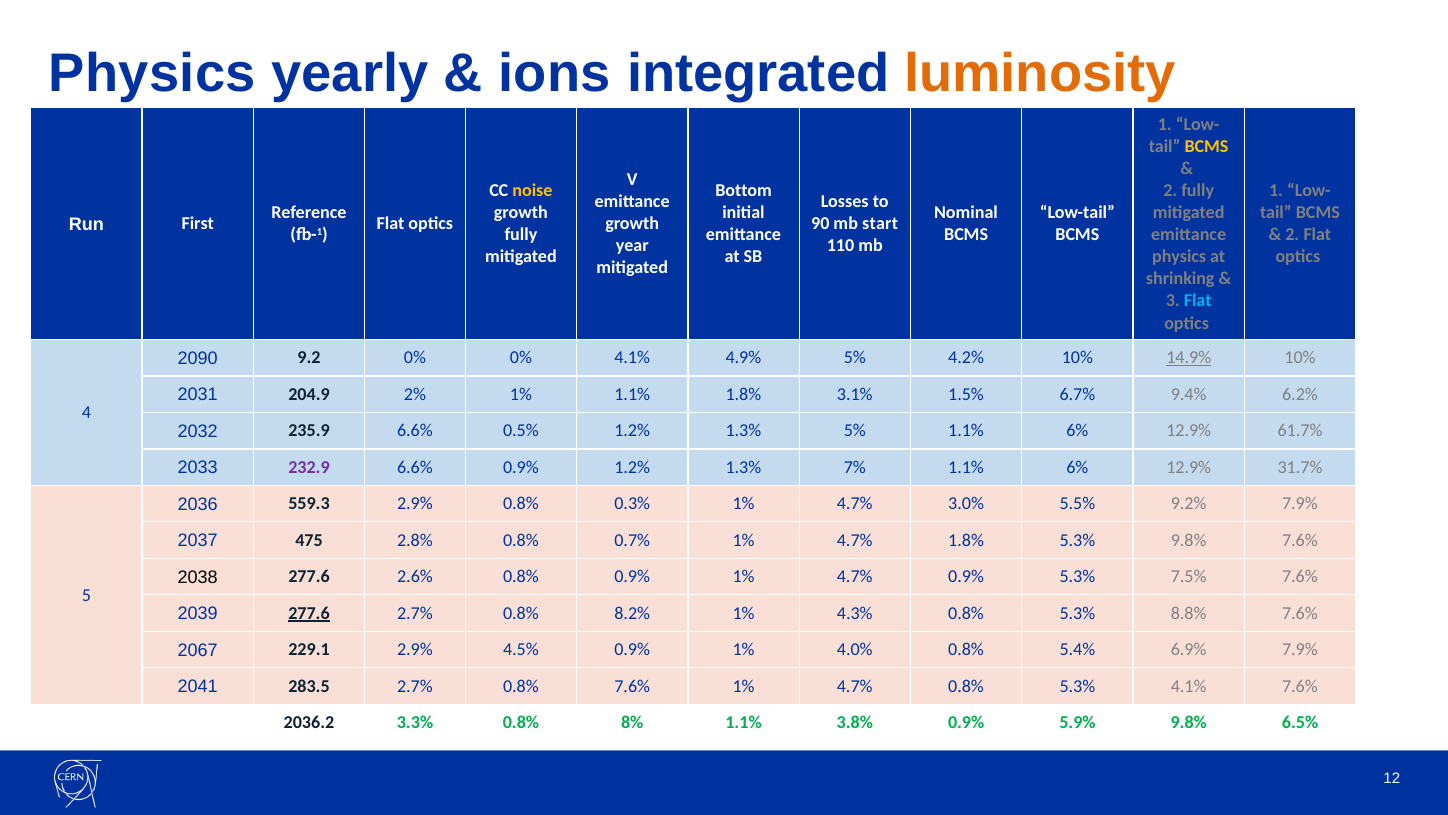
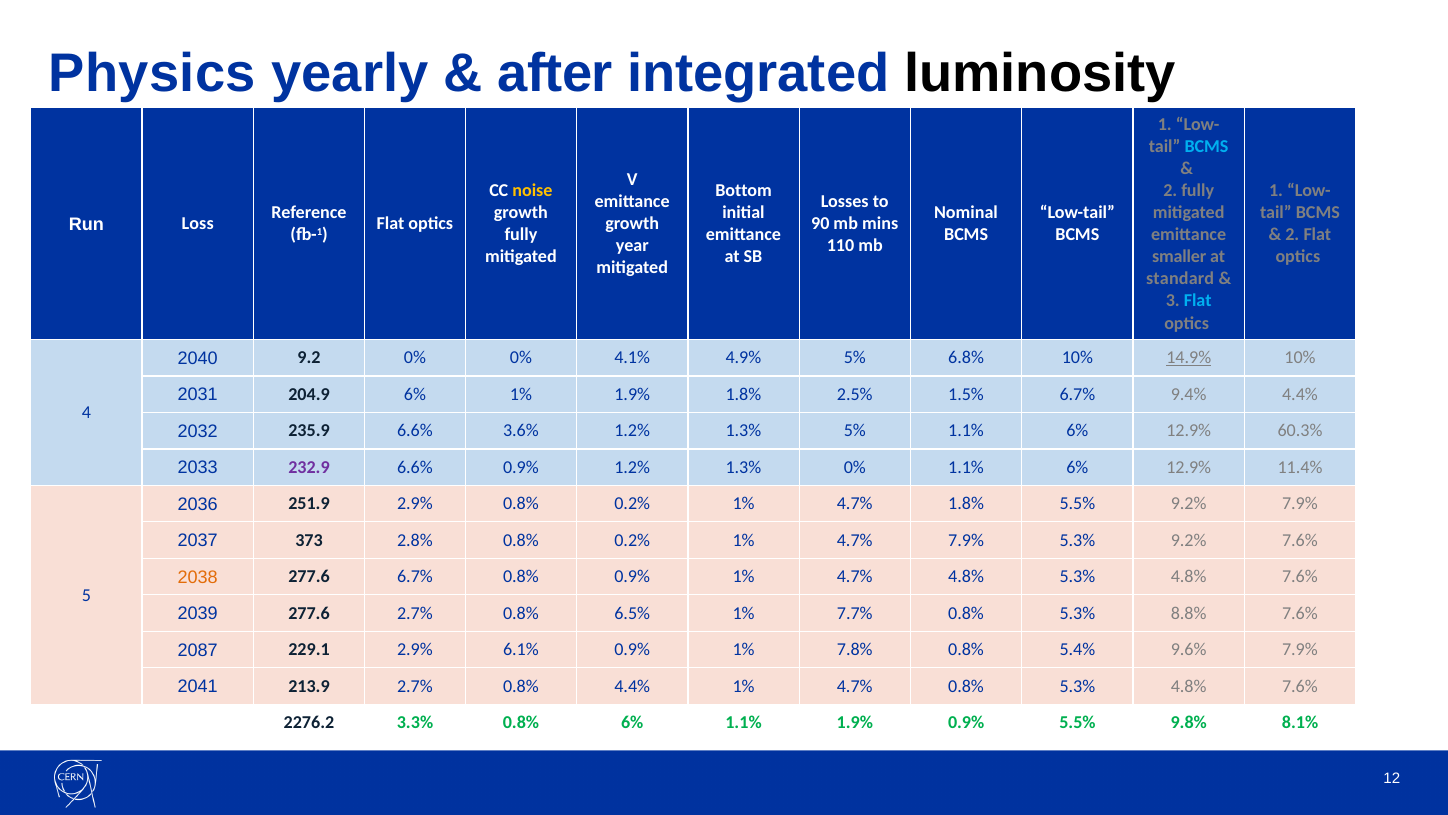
ions: ions -> after
luminosity colour: orange -> black
BCMS at (1207, 146) colour: yellow -> light blue
First: First -> Loss
start: start -> mins
physics at (1179, 257): physics -> smaller
shrinking: shrinking -> standard
2090: 2090 -> 2040
4.2%: 4.2% -> 6.8%
204.9 2%: 2% -> 6%
1% 1.1%: 1.1% -> 1.9%
3.1%: 3.1% -> 2.5%
9.4% 6.2%: 6.2% -> 4.4%
0.5%: 0.5% -> 3.6%
61.7%: 61.7% -> 60.3%
1.3% 7%: 7% -> 0%
31.7%: 31.7% -> 11.4%
559.3: 559.3 -> 251.9
2.9% 0.8% 0.3%: 0.3% -> 0.2%
4.7% 3.0%: 3.0% -> 1.8%
475: 475 -> 373
2.8% 0.8% 0.7%: 0.7% -> 0.2%
4.7% 1.8%: 1.8% -> 7.9%
5.3% 9.8%: 9.8% -> 9.2%
2038 colour: black -> orange
277.6 2.6%: 2.6% -> 6.7%
4.7% 0.9%: 0.9% -> 4.8%
7.5% at (1189, 576): 7.5% -> 4.8%
277.6 at (309, 613) underline: present -> none
8.2%: 8.2% -> 6.5%
4.3%: 4.3% -> 7.7%
2067: 2067 -> 2087
4.5%: 4.5% -> 6.1%
4.0%: 4.0% -> 7.8%
6.9%: 6.9% -> 9.6%
283.5: 283.5 -> 213.9
0.8% 7.6%: 7.6% -> 4.4%
0.8% 5.3% 4.1%: 4.1% -> 4.8%
2036.2: 2036.2 -> 2276.2
0.8% 8%: 8% -> 6%
1.1% 3.8%: 3.8% -> 1.9%
0.9% 5.9%: 5.9% -> 5.5%
6.5%: 6.5% -> 8.1%
